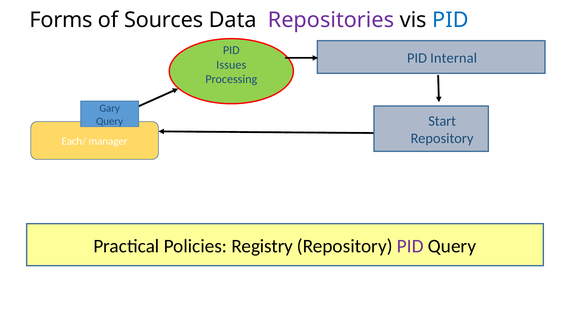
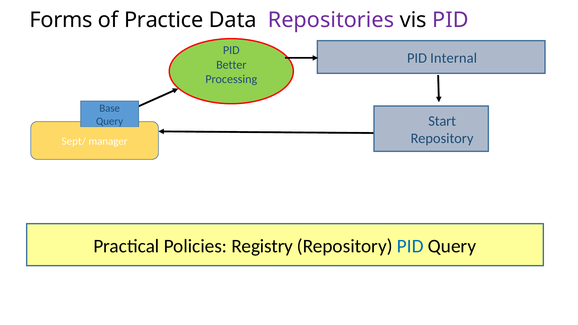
Sources: Sources -> Practice
PID at (450, 20) colour: blue -> purple
Issues: Issues -> Better
Gary: Gary -> Base
Each/: Each/ -> Sept/
PID at (410, 246) colour: purple -> blue
